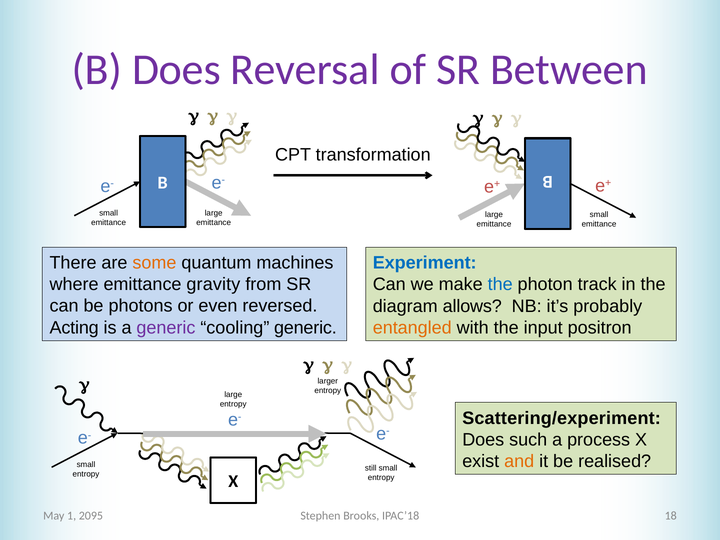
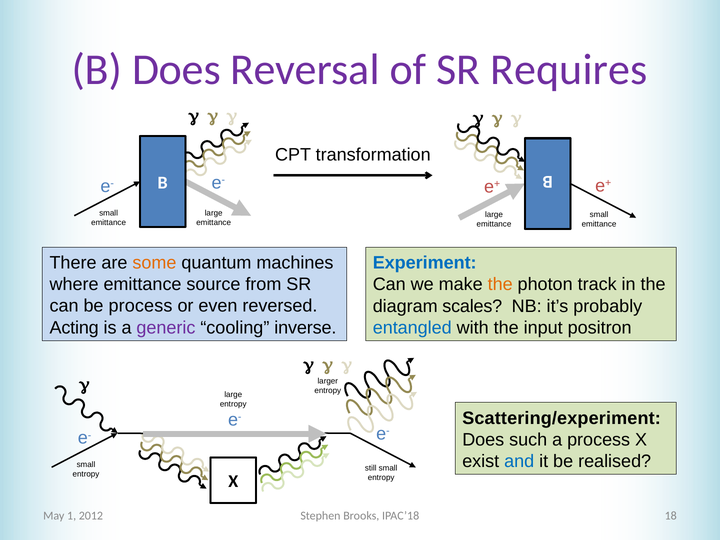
Between: Between -> Requires
gravity: gravity -> source
the at (500, 284) colour: blue -> orange
be photons: photons -> process
allows: allows -> scales
cooling generic: generic -> inverse
entangled colour: orange -> blue
and colour: orange -> blue
2095: 2095 -> 2012
